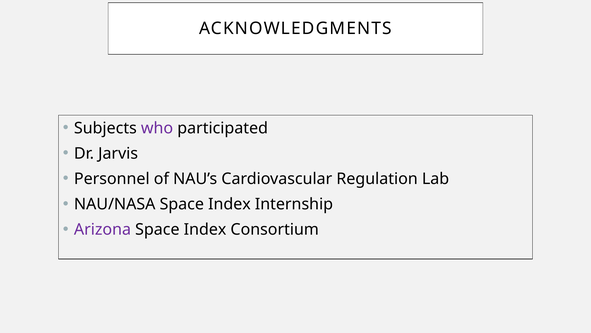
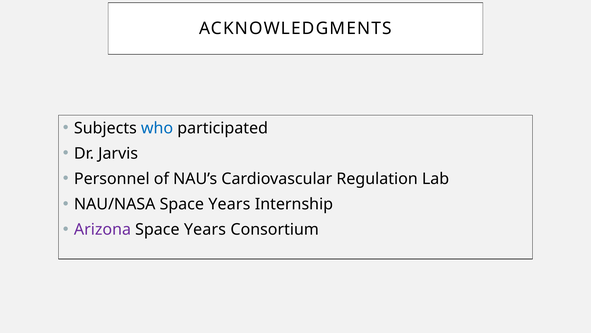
who colour: purple -> blue
NAU/NASA Space Index: Index -> Years
Index at (205, 229): Index -> Years
